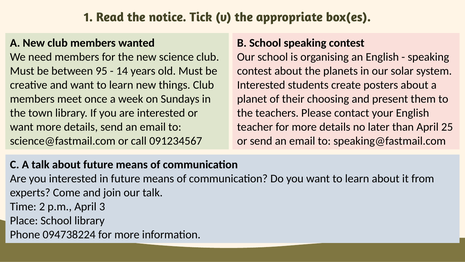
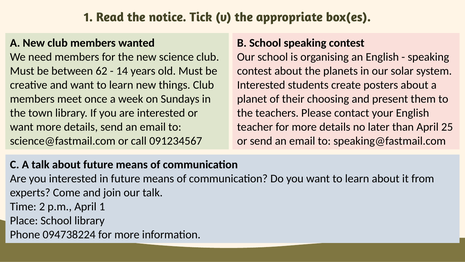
95: 95 -> 62
April 3: 3 -> 1
